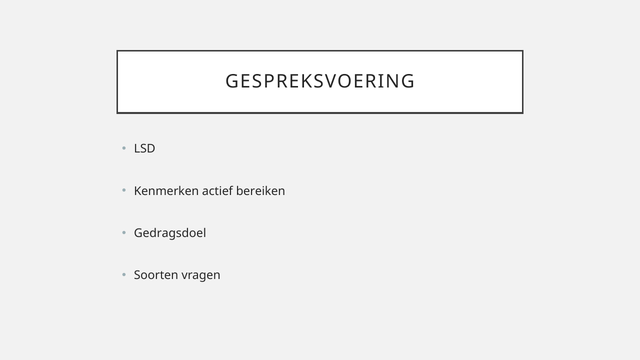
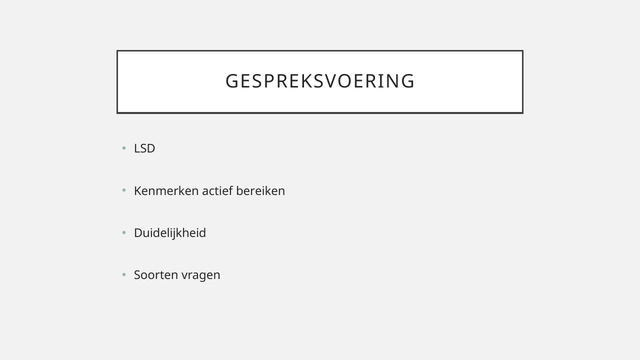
Gedragsdoel: Gedragsdoel -> Duidelijkheid
